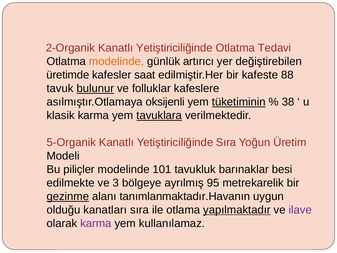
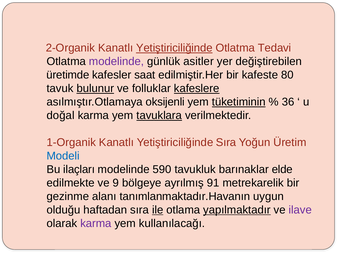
Yetiştiriciliğinde at (174, 48) underline: none -> present
modelinde at (116, 61) colour: orange -> purple
artırıcı: artırıcı -> asitler
88: 88 -> 80
kafeslere underline: none -> present
38: 38 -> 36
klasik: klasik -> doğal
5-Organik: 5-Organik -> 1-Organik
Modeli colour: black -> blue
piliçler: piliçler -> ilaçları
101: 101 -> 590
besi: besi -> elde
3: 3 -> 9
95: 95 -> 91
gezinme underline: present -> none
kanatları: kanatları -> haftadan
ile underline: none -> present
kullanılamaz: kullanılamaz -> kullanılacağı
